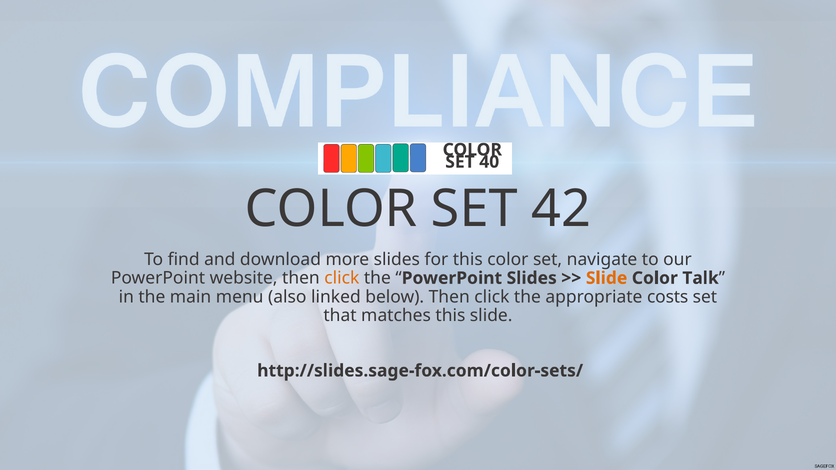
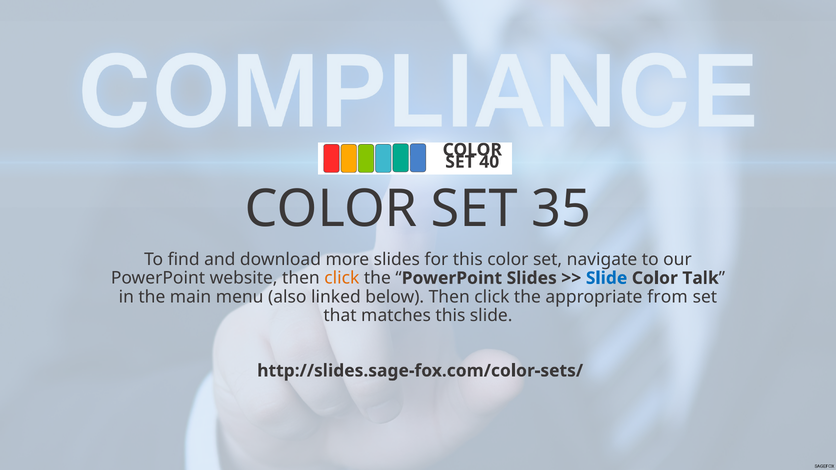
42: 42 -> 35
Slide at (607, 278) colour: orange -> blue
costs: costs -> from
